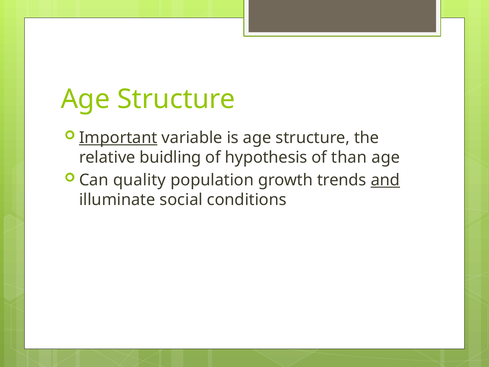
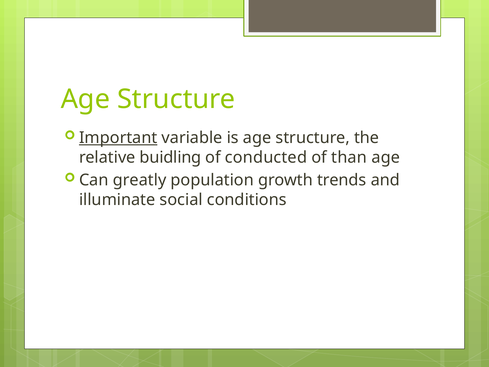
hypothesis: hypothesis -> conducted
quality: quality -> greatly
and underline: present -> none
